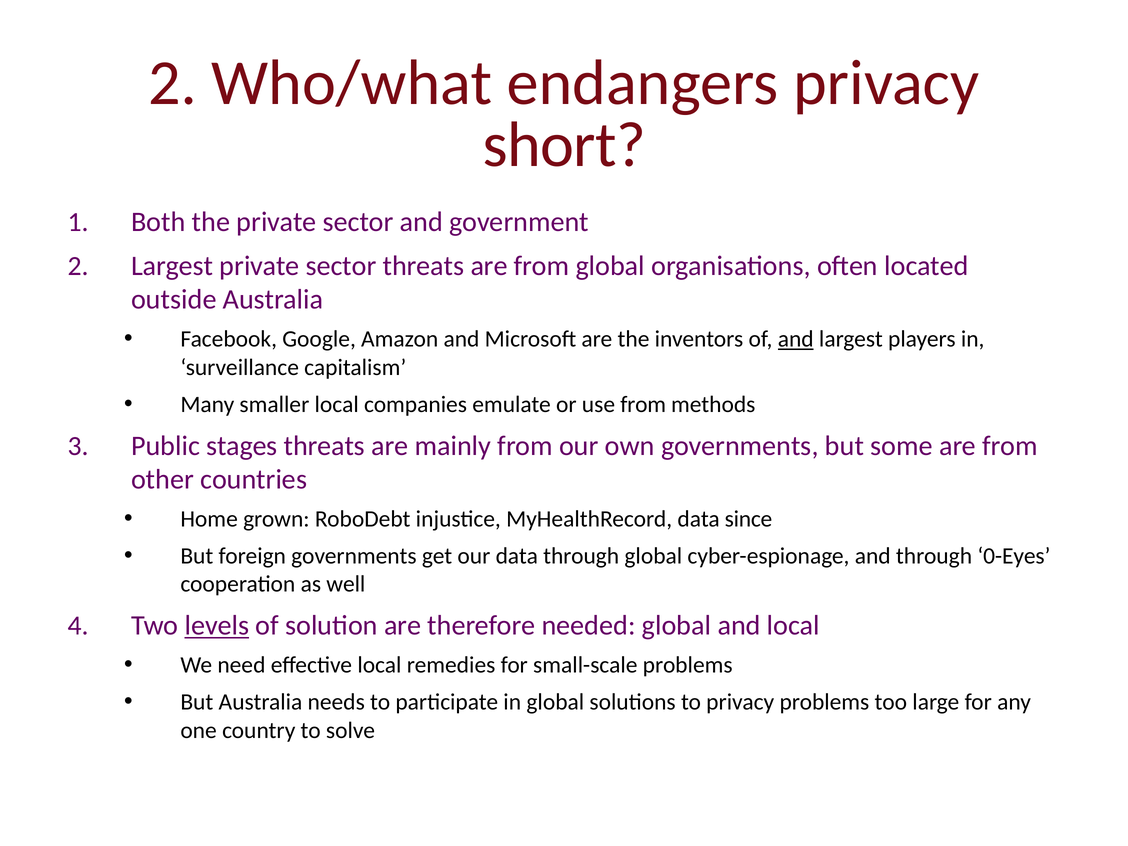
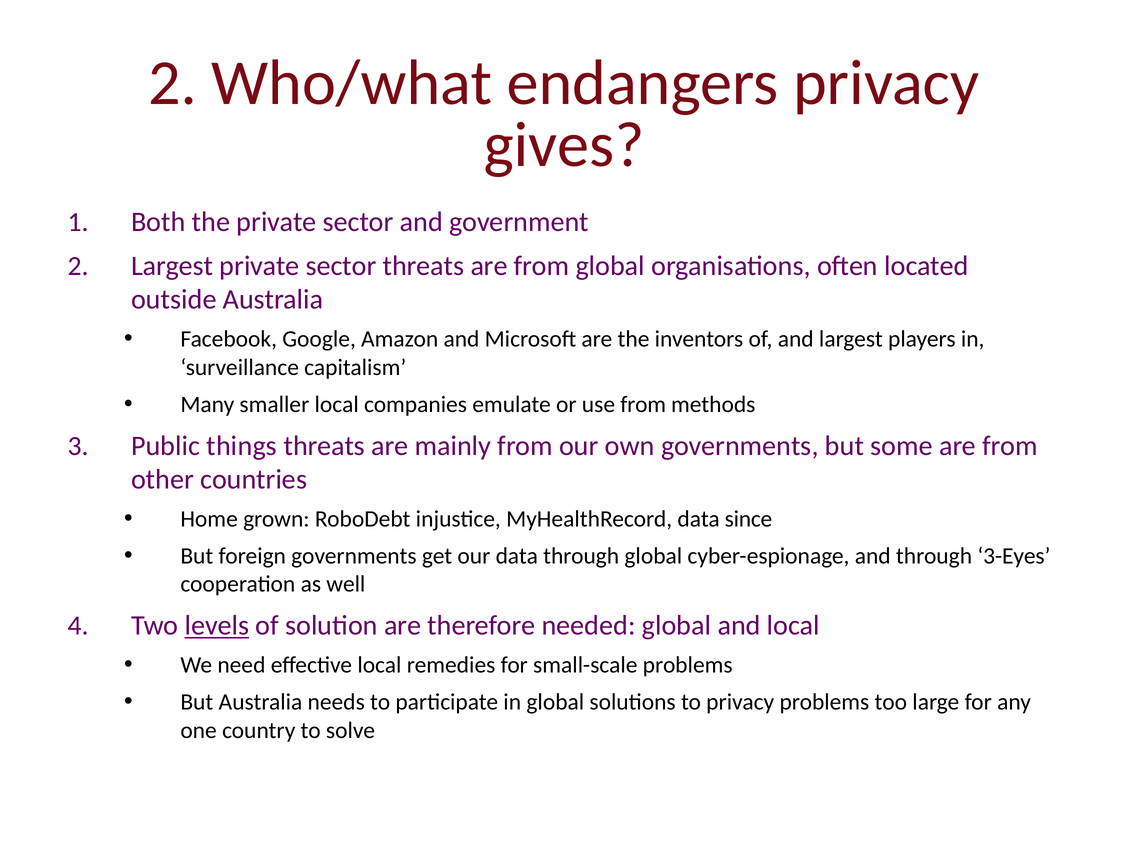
short: short -> gives
and at (796, 339) underline: present -> none
stages: stages -> things
0-Eyes: 0-Eyes -> 3-Eyes
